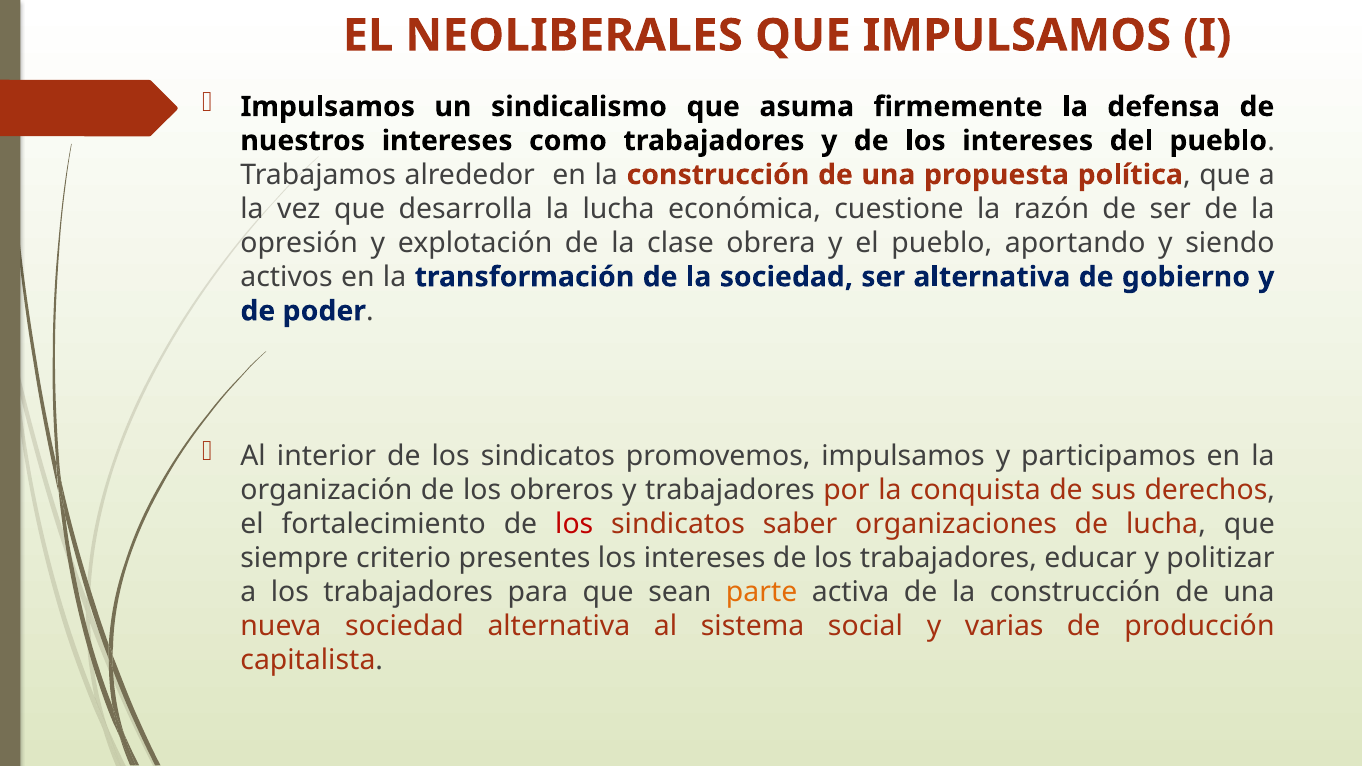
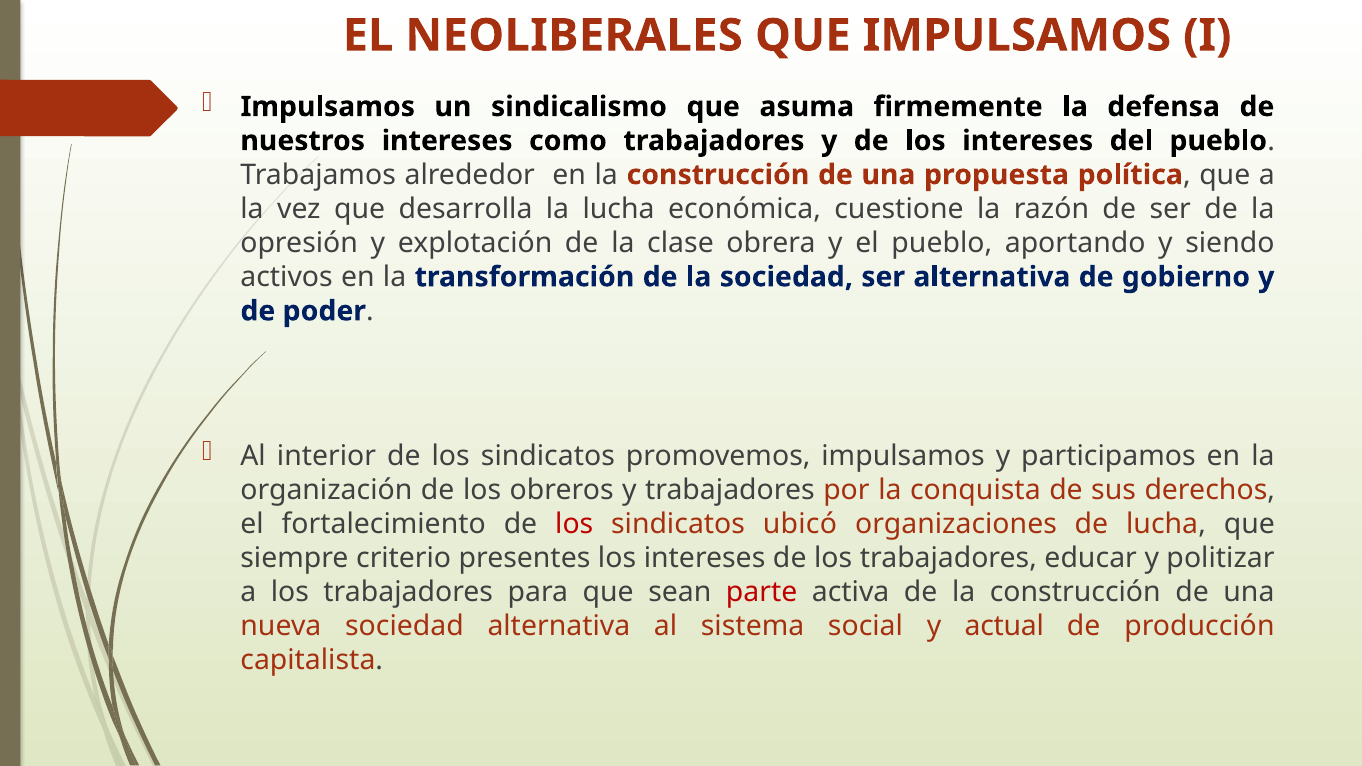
saber: saber -> ubicó
parte colour: orange -> red
varias: varias -> actual
